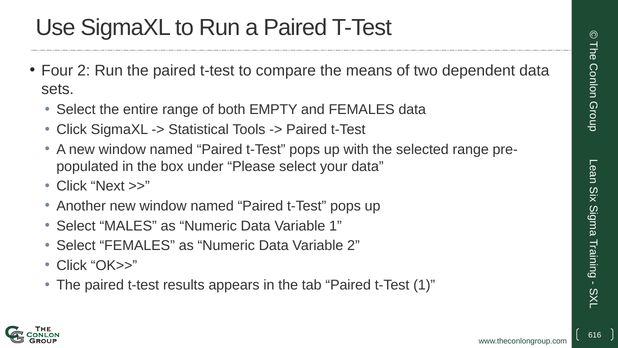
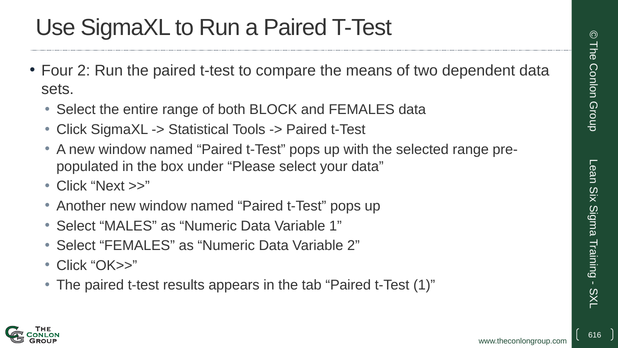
EMPTY: EMPTY -> BLOCK
